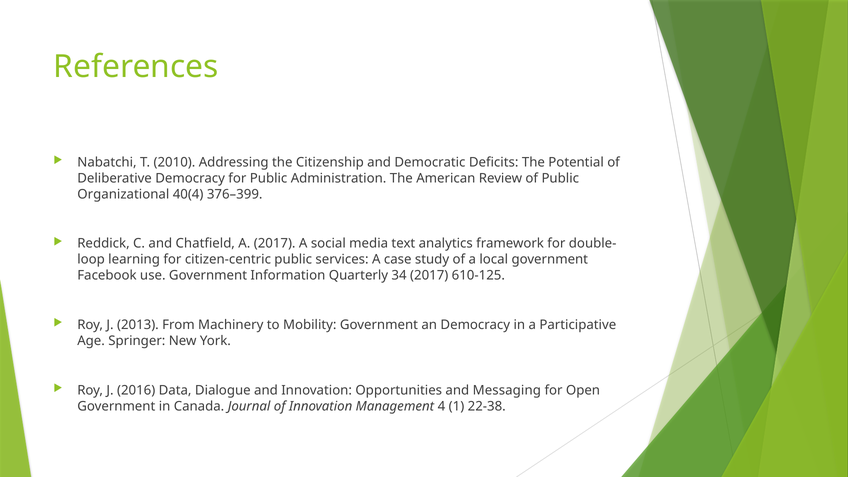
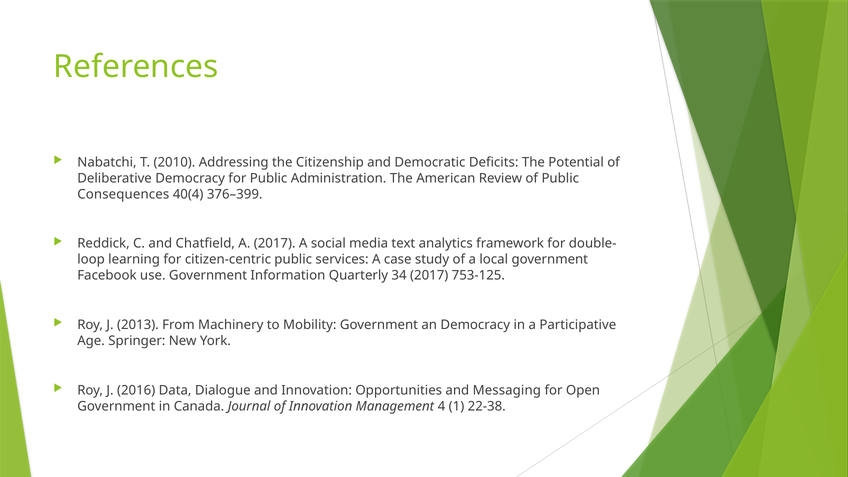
Organizational: Organizational -> Consequences
610-125: 610-125 -> 753-125
